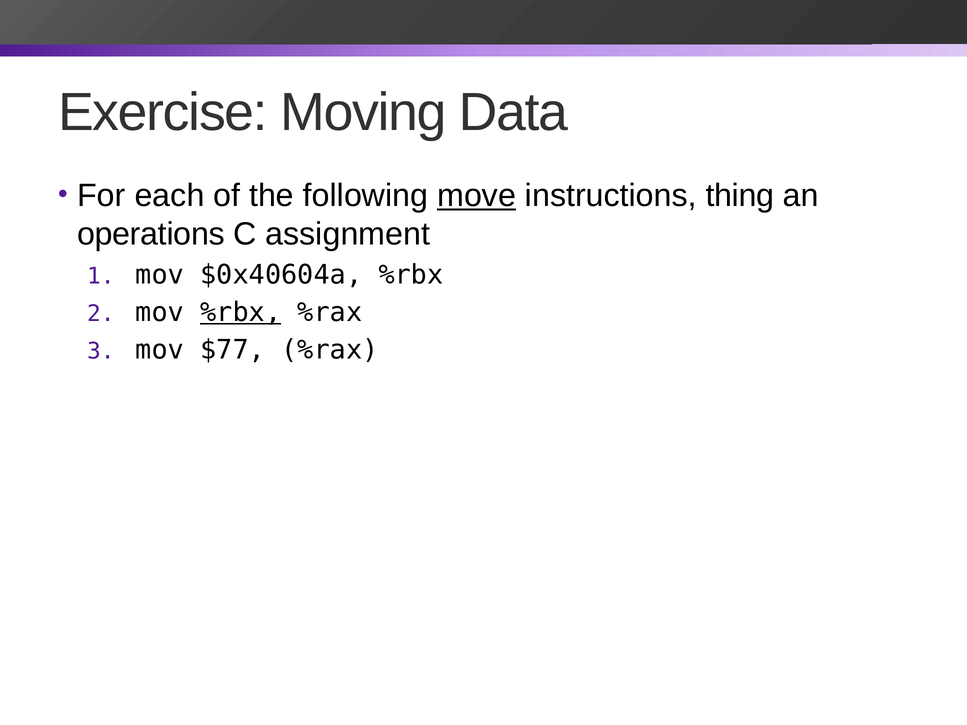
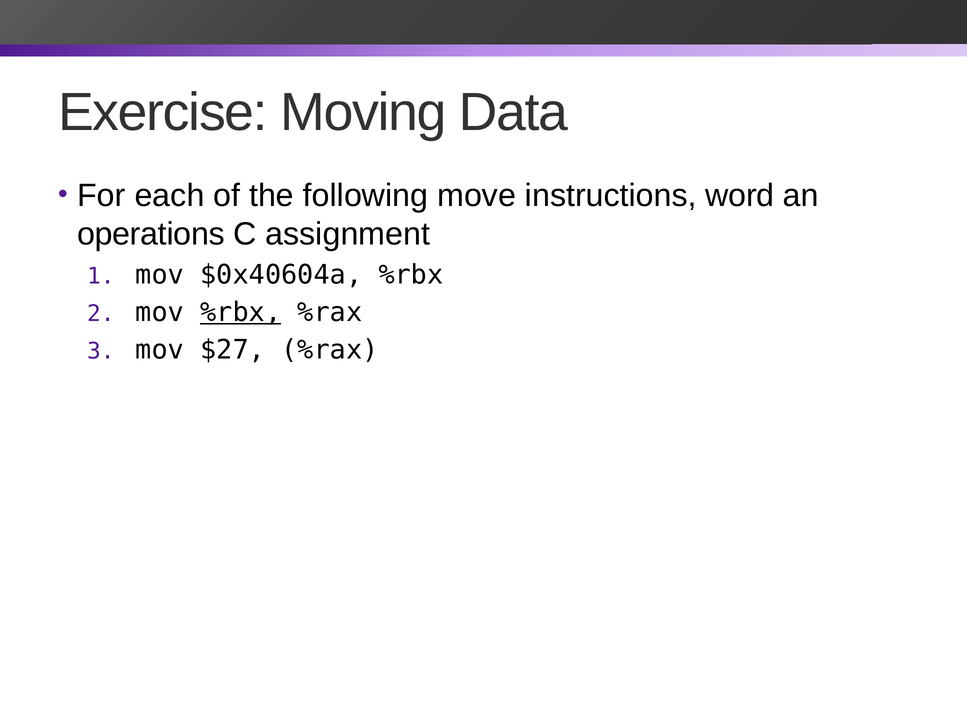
move underline: present -> none
thing: thing -> word
$77: $77 -> $27
